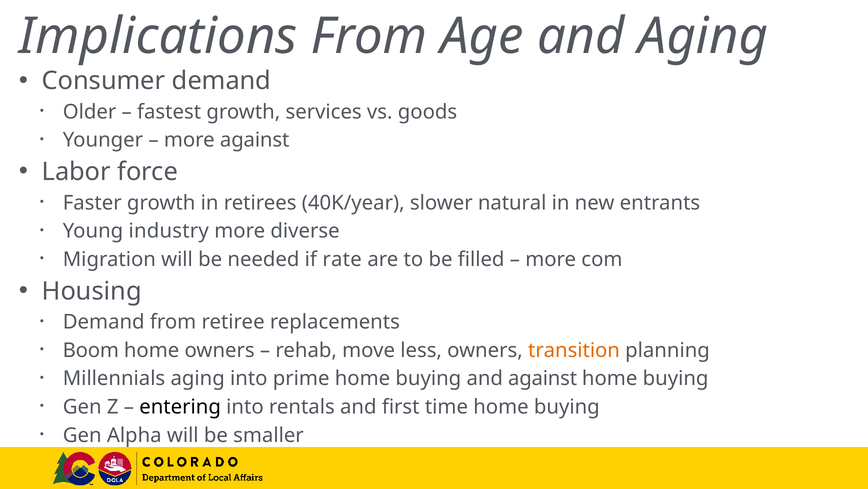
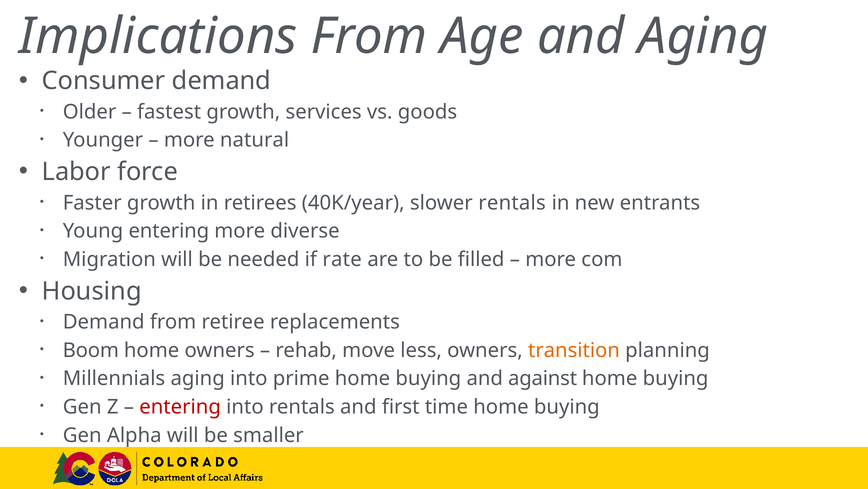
more against: against -> natural
slower natural: natural -> rentals
Young industry: industry -> entering
entering at (180, 406) colour: black -> red
